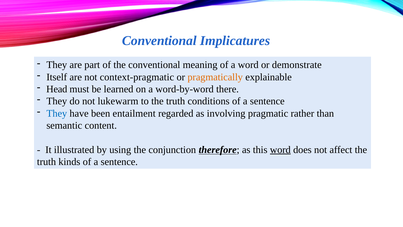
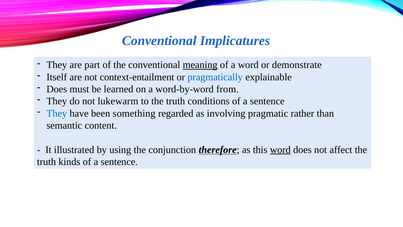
meaning underline: none -> present
context-pragmatic: context-pragmatic -> context-entailment
pragmatically colour: orange -> blue
Head at (57, 89): Head -> Does
there: there -> from
entailment: entailment -> something
